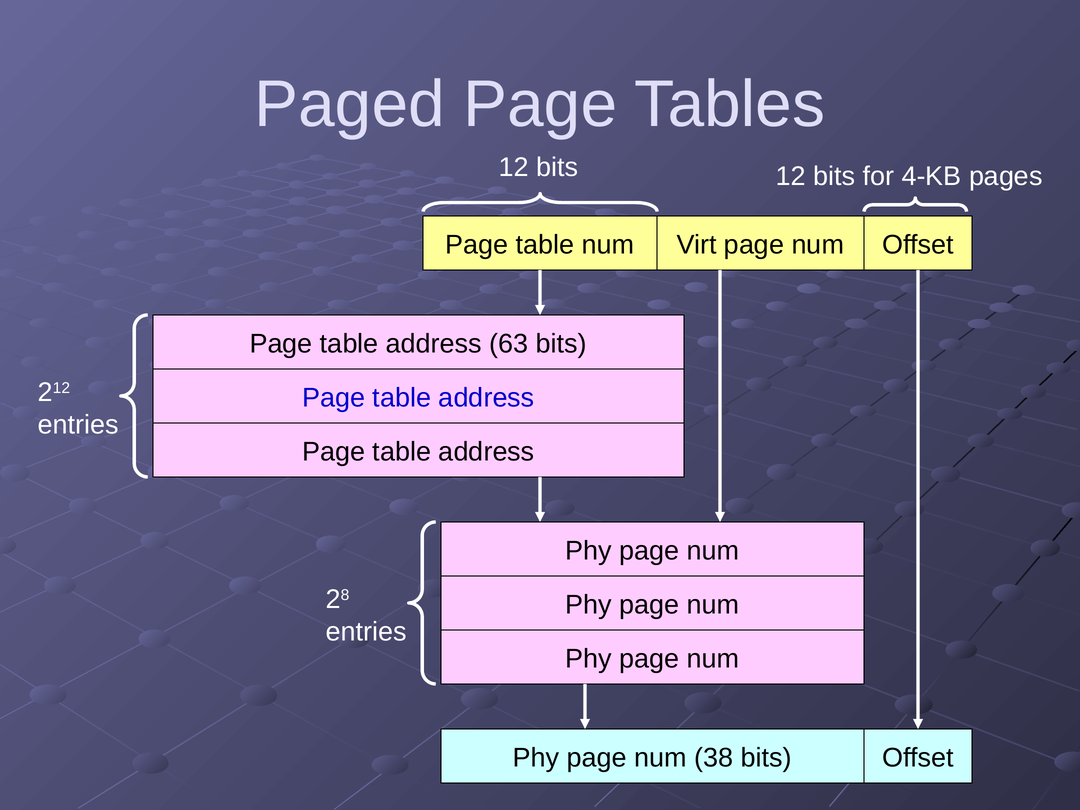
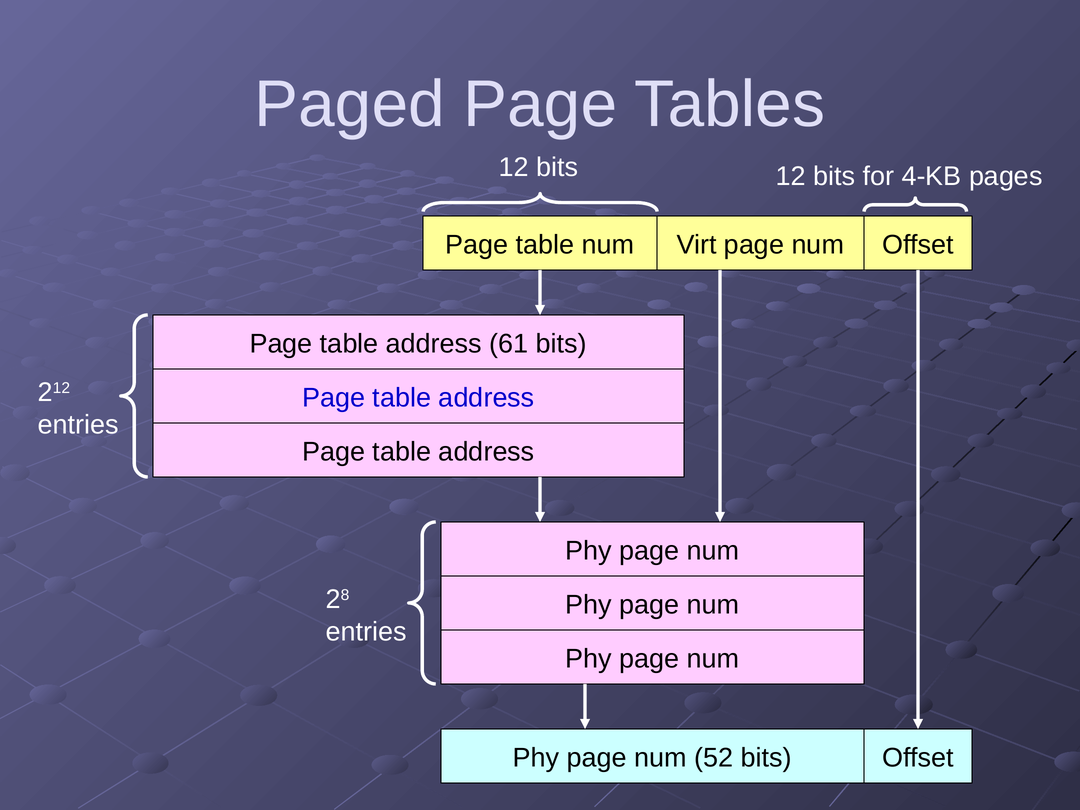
63: 63 -> 61
38: 38 -> 52
